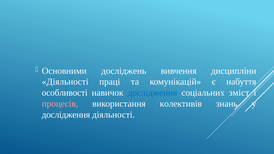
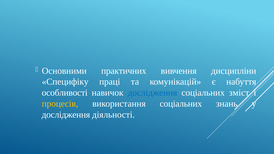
досліджень: досліджень -> практичних
Діяльності at (65, 82): Діяльності -> Специфіку
процесів colour: pink -> yellow
використання колективів: колективів -> соціальних
